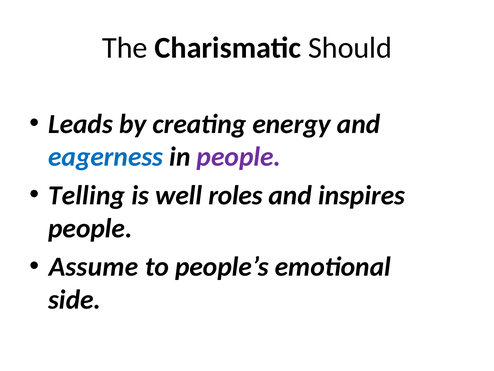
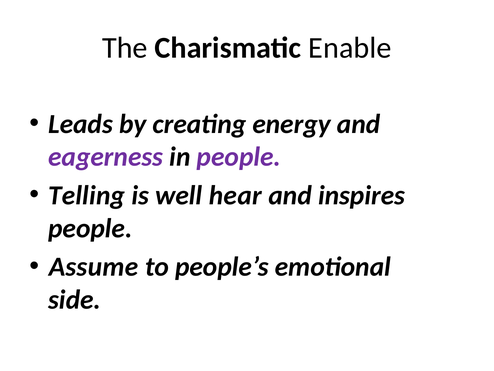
Should: Should -> Enable
eagerness colour: blue -> purple
roles: roles -> hear
